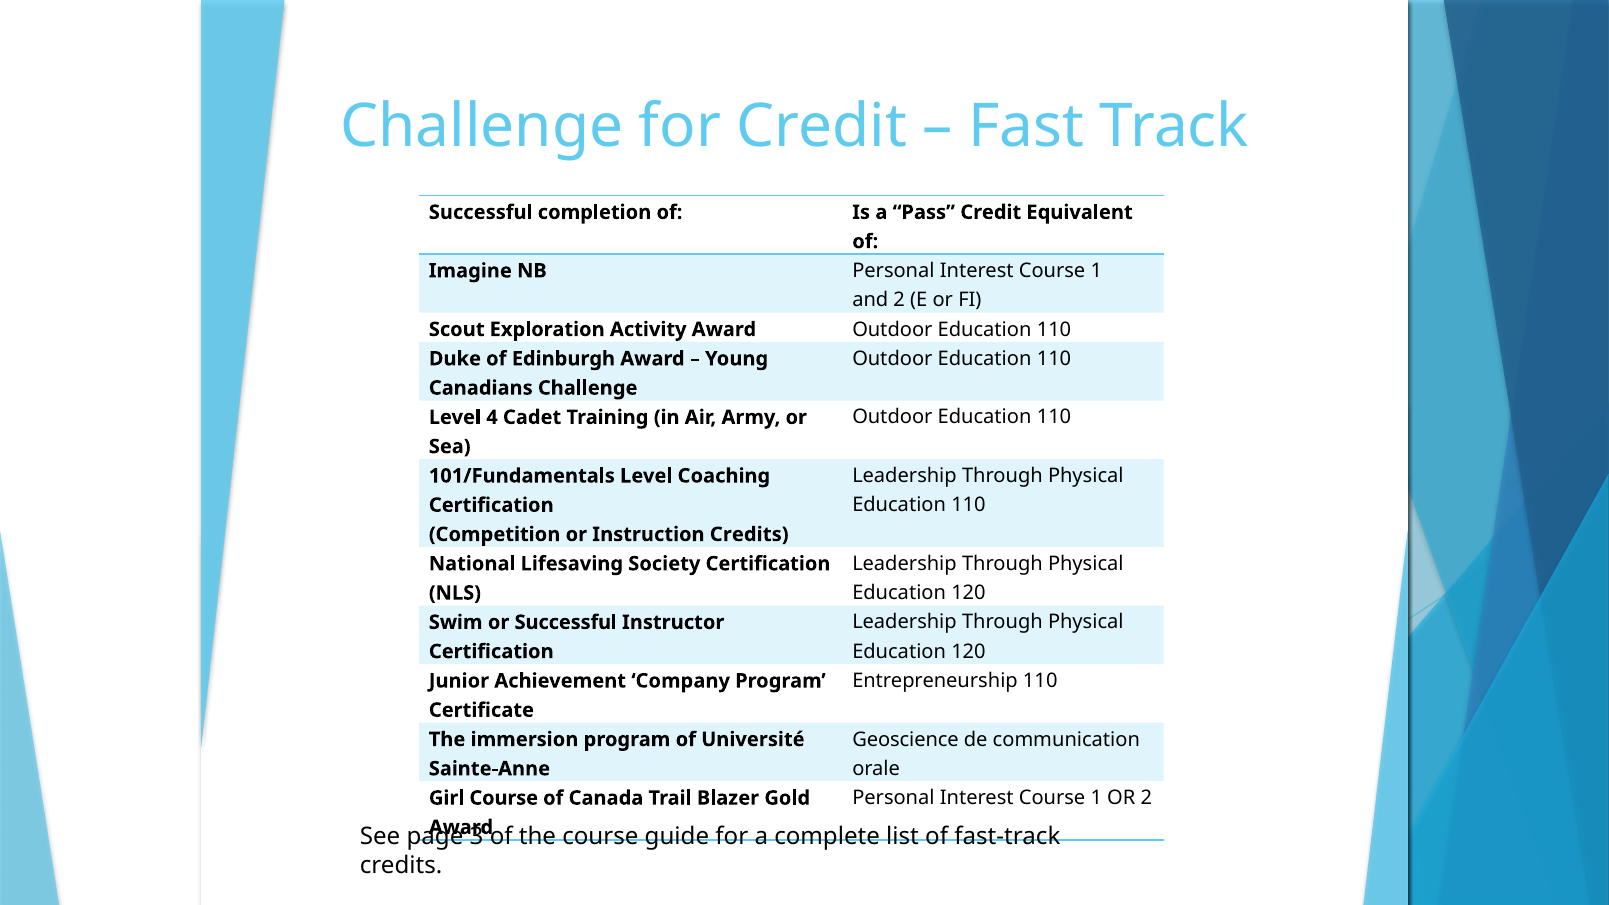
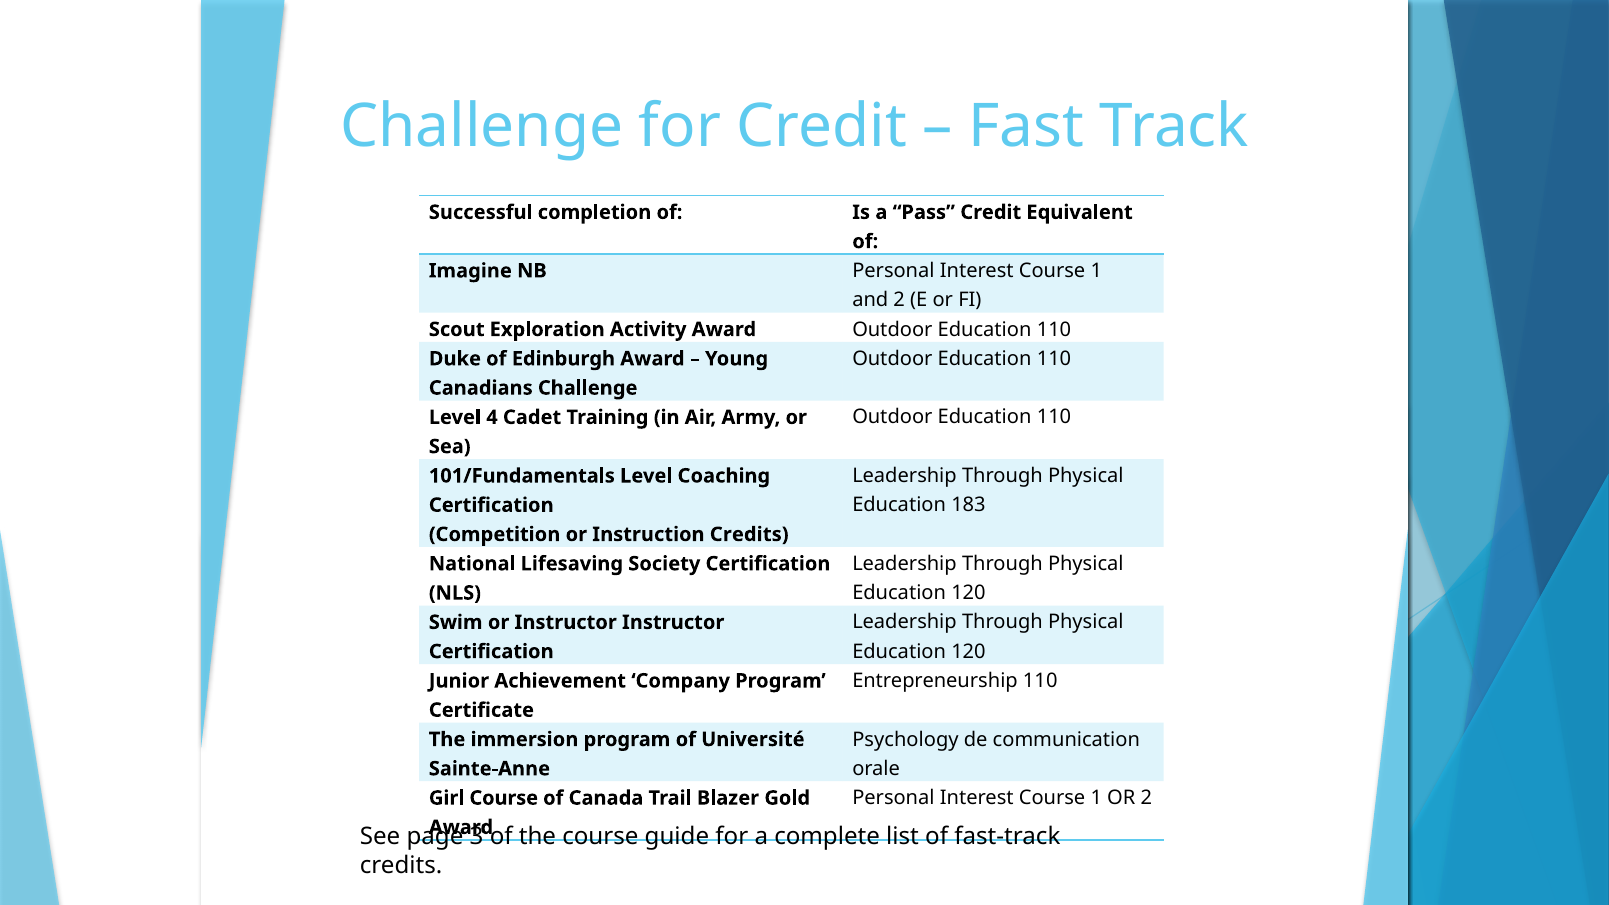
110 at (968, 505): 110 -> 183
or Successful: Successful -> Instructor
Geoscience: Geoscience -> Psychology
